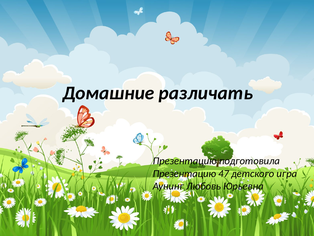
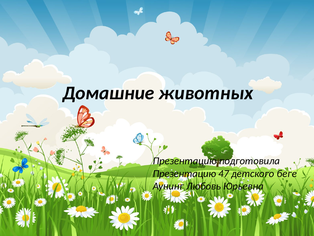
различать: различать -> животных
игра: игра -> беге
